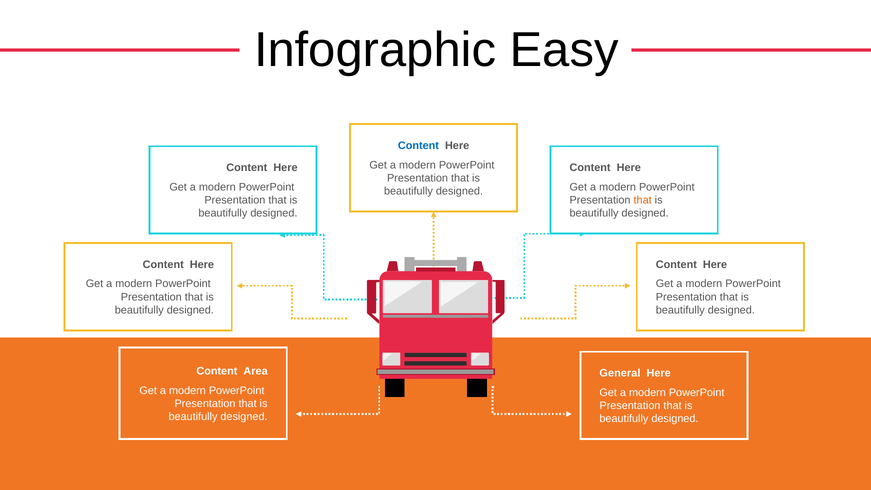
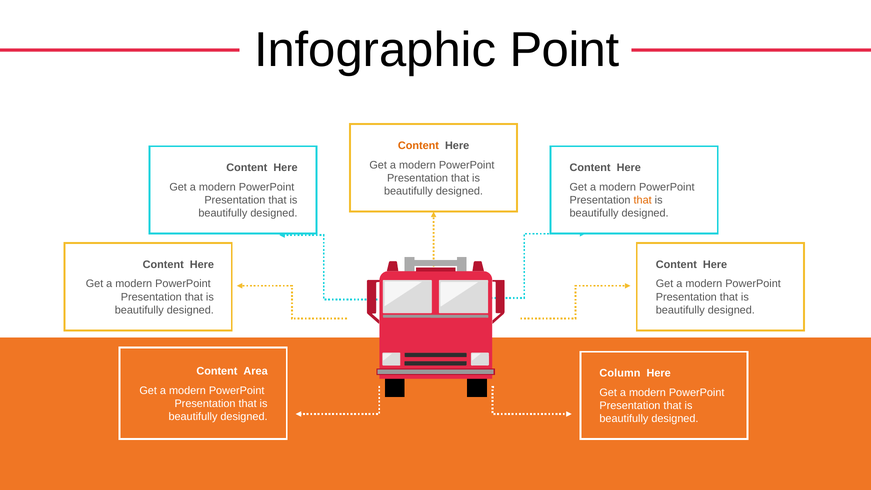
Easy: Easy -> Point
Content at (418, 146) colour: blue -> orange
General: General -> Column
